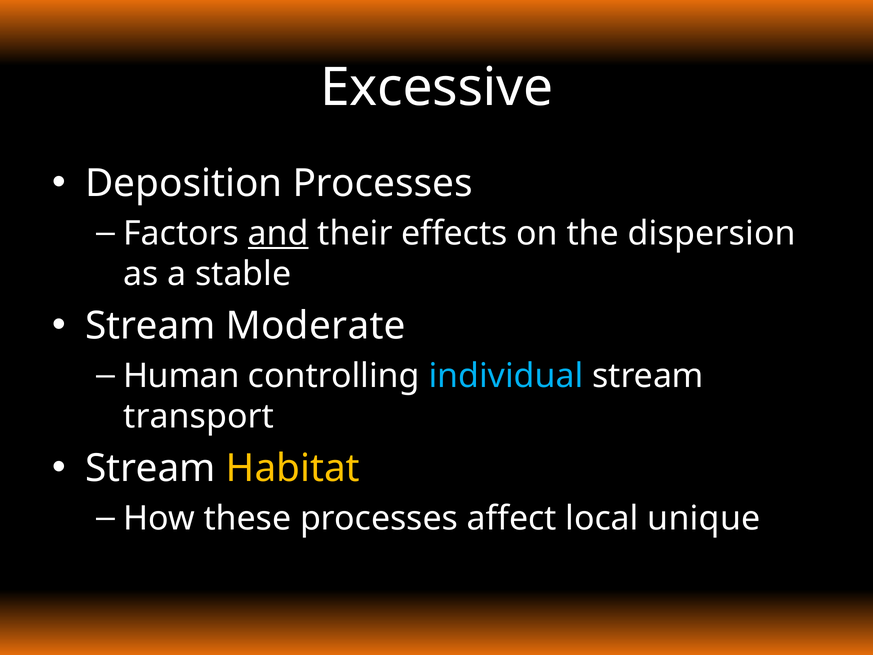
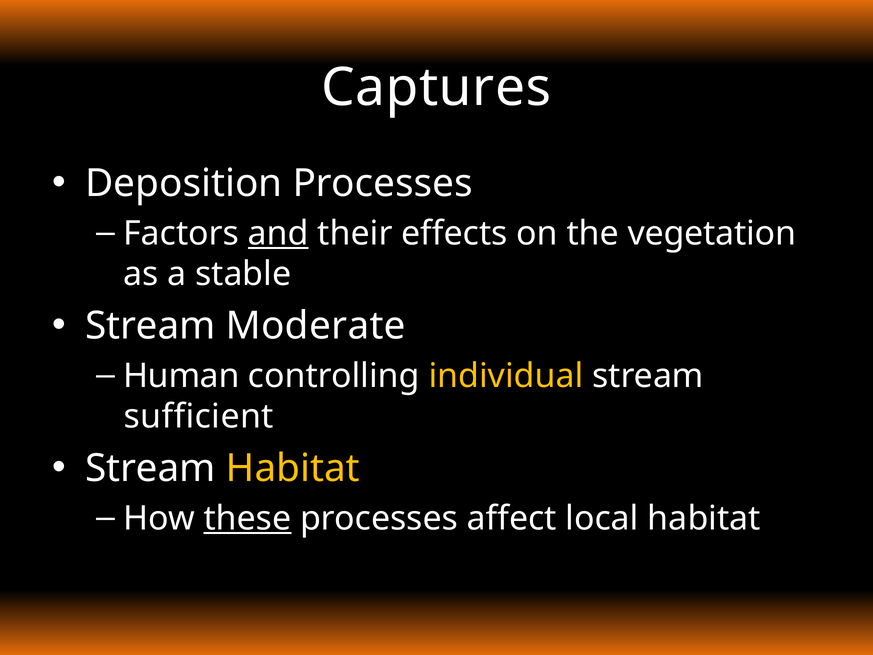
Excessive: Excessive -> Captures
dispersion: dispersion -> vegetation
individual colour: light blue -> yellow
transport: transport -> sufficient
these underline: none -> present
local unique: unique -> habitat
